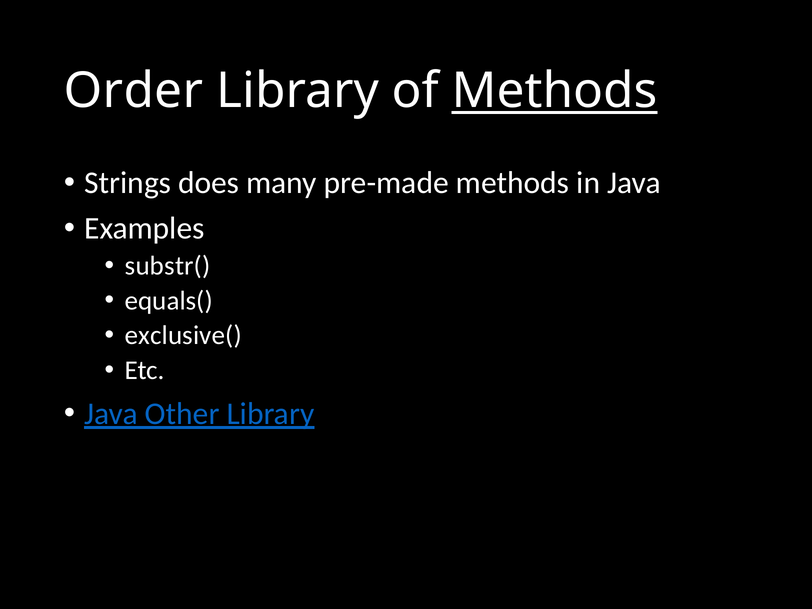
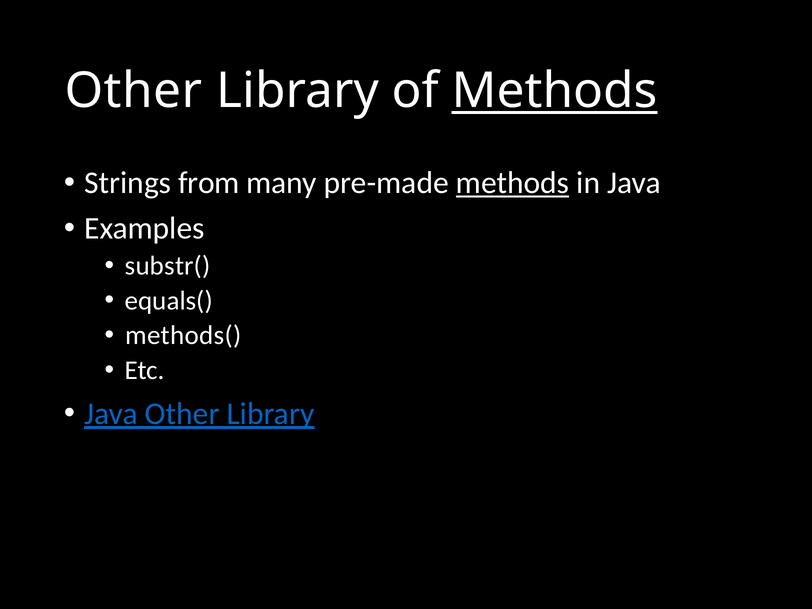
Order at (134, 91): Order -> Other
does: does -> from
methods at (513, 183) underline: none -> present
exclusive(: exclusive( -> methods(
